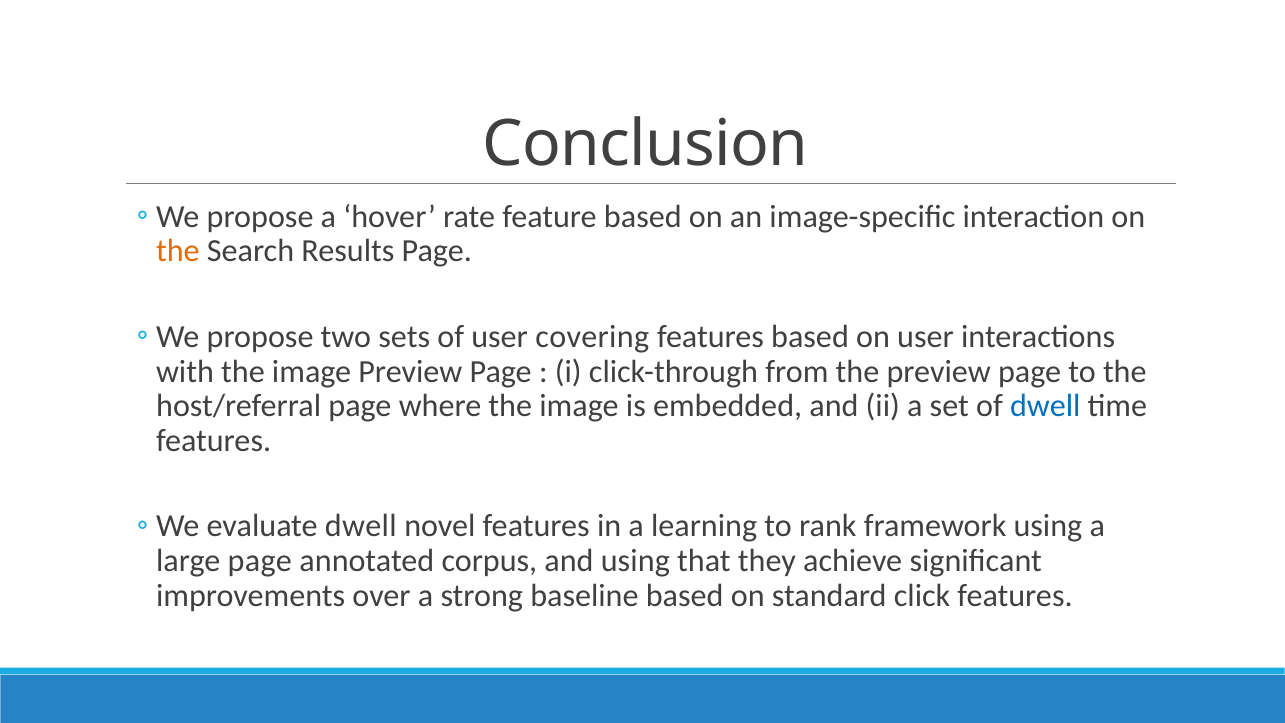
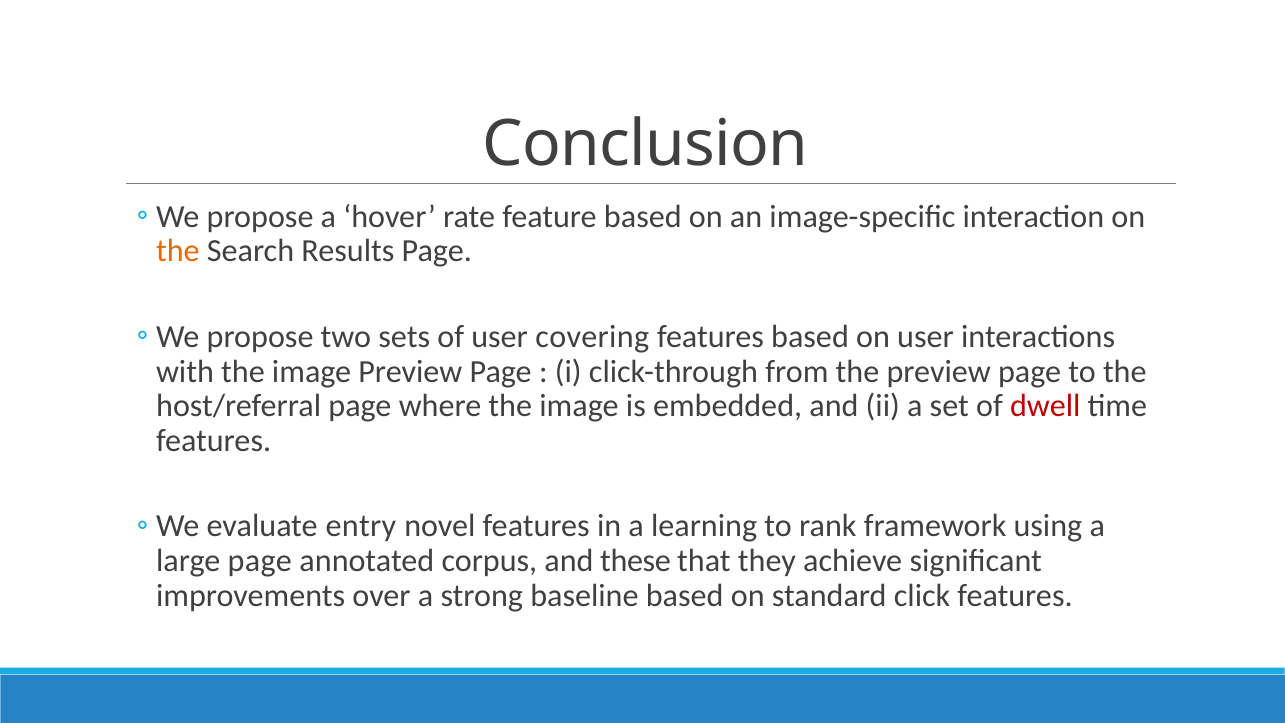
dwell at (1045, 406) colour: blue -> red
evaluate dwell: dwell -> entry
and using: using -> these
